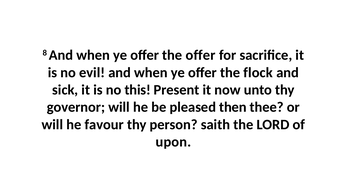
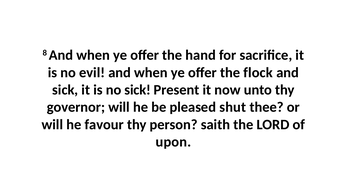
the offer: offer -> hand
no this: this -> sick
then: then -> shut
